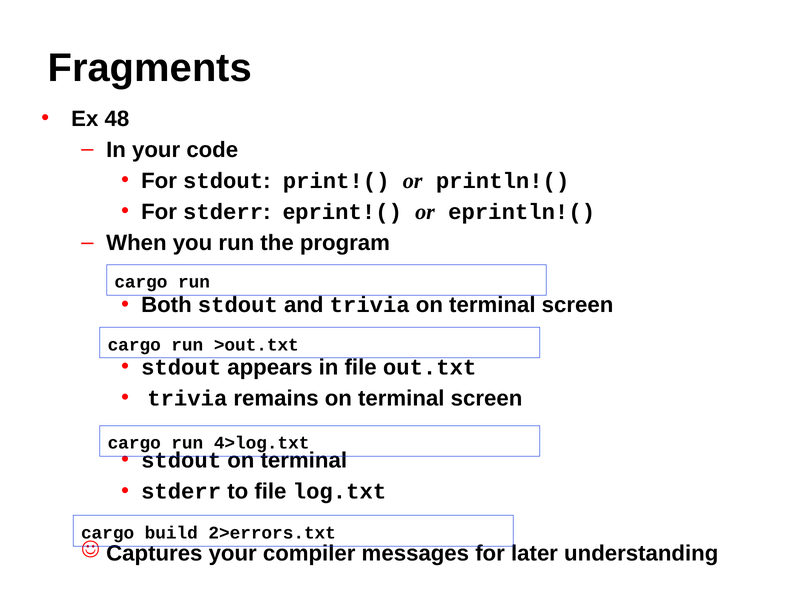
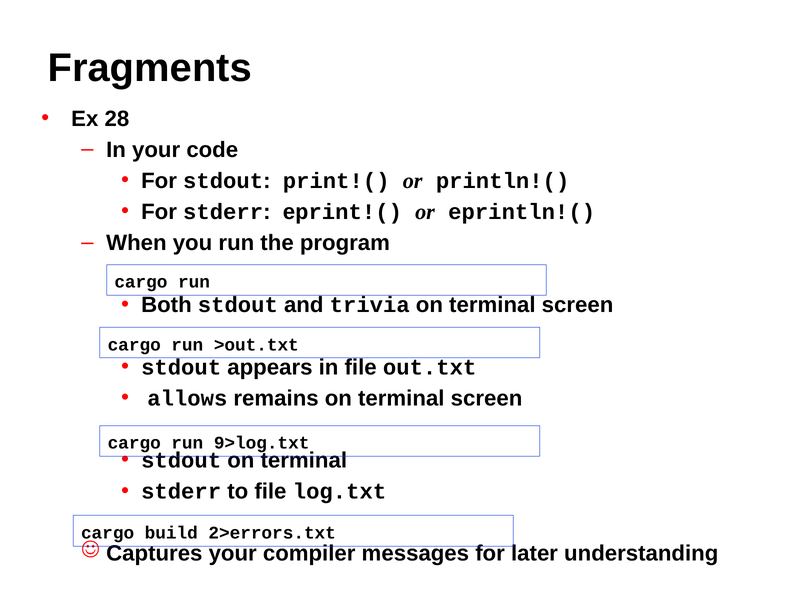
48: 48 -> 28
trivia at (187, 398): trivia -> allows
4>log.txt: 4>log.txt -> 9>log.txt
